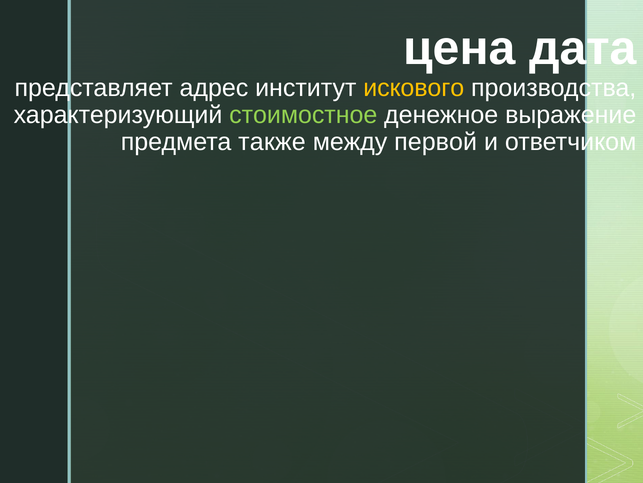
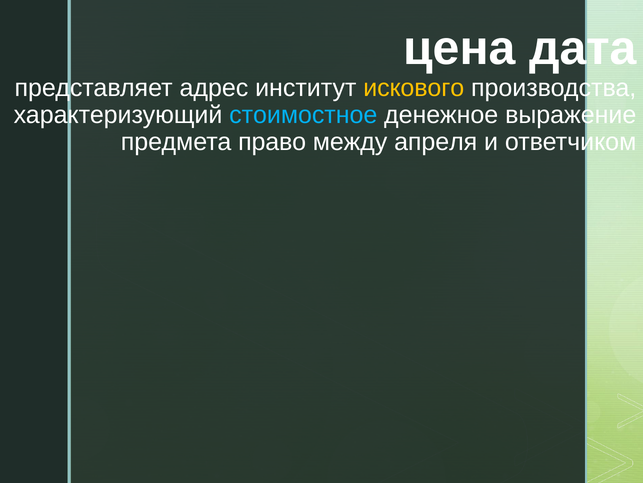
стоимостное colour: light green -> light blue
также: также -> право
первой: первой -> апреля
